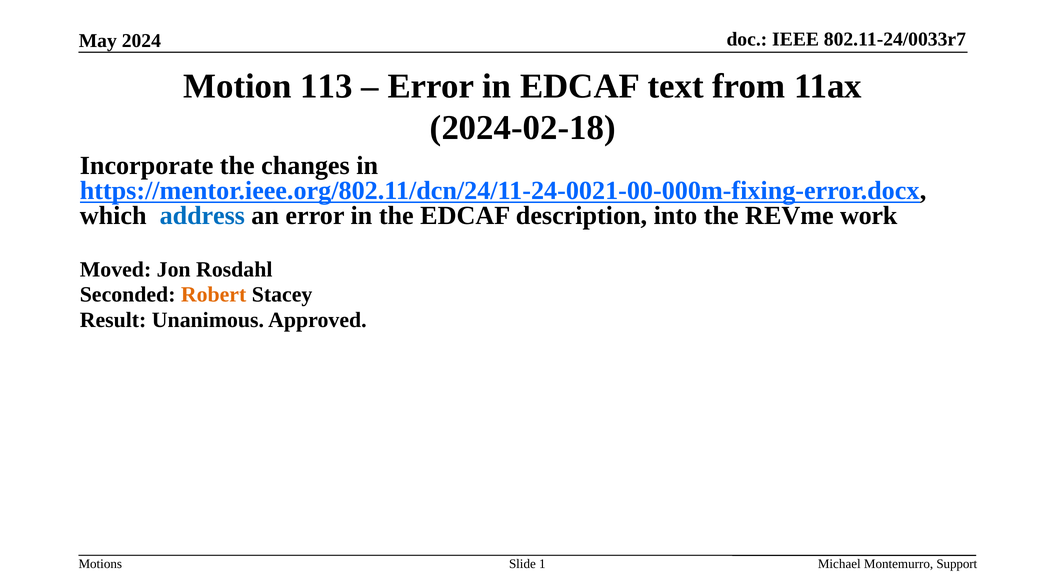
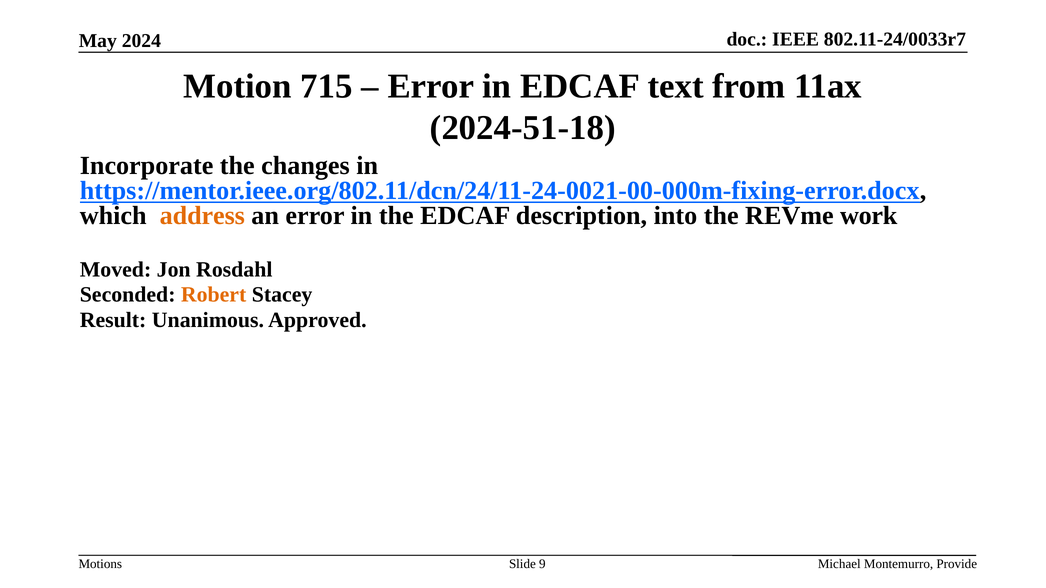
113: 113 -> 715
2024-02-18: 2024-02-18 -> 2024-51-18
address colour: blue -> orange
1: 1 -> 9
Support: Support -> Provide
